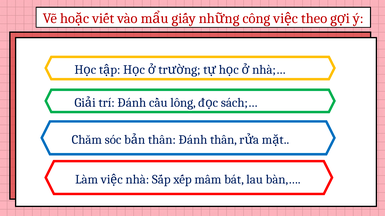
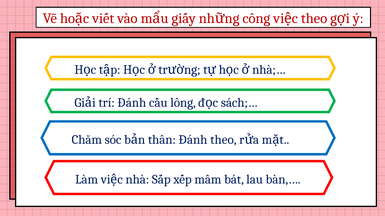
Đánh thân: thân -> theo
